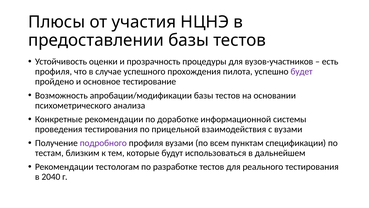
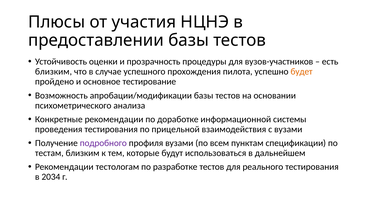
профиля at (54, 72): профиля -> близким
будет colour: purple -> orange
2040: 2040 -> 2034
